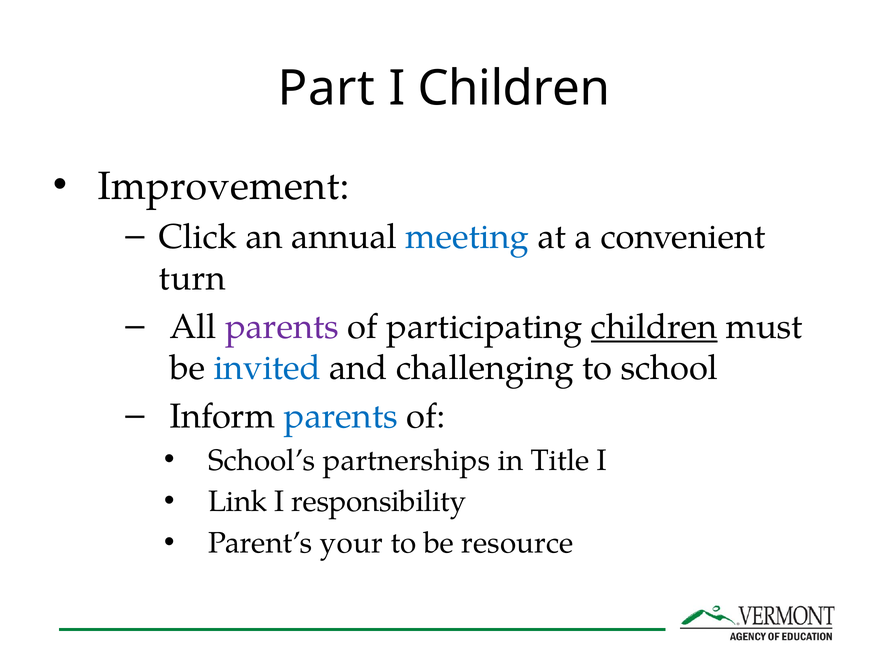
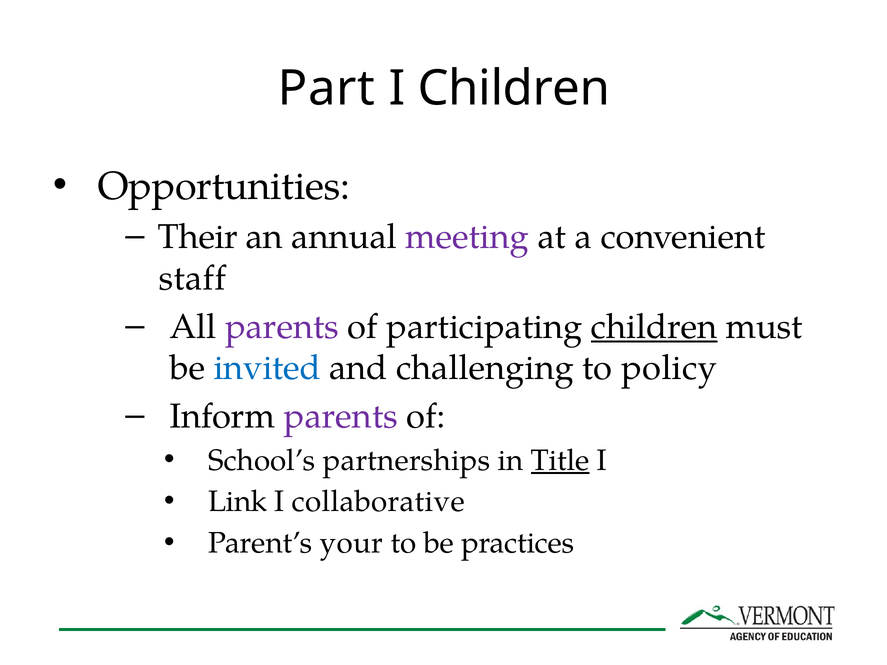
Improvement: Improvement -> Opportunities
Click: Click -> Their
meeting colour: blue -> purple
turn: turn -> staff
school: school -> policy
parents at (341, 417) colour: blue -> purple
Title underline: none -> present
responsibility: responsibility -> collaborative
resource: resource -> practices
